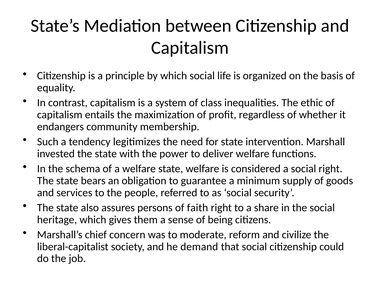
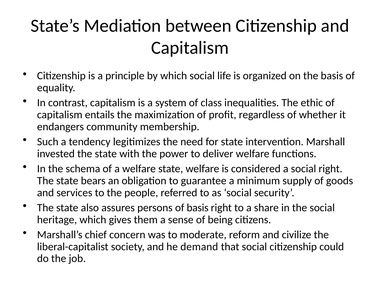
of faith: faith -> basis
